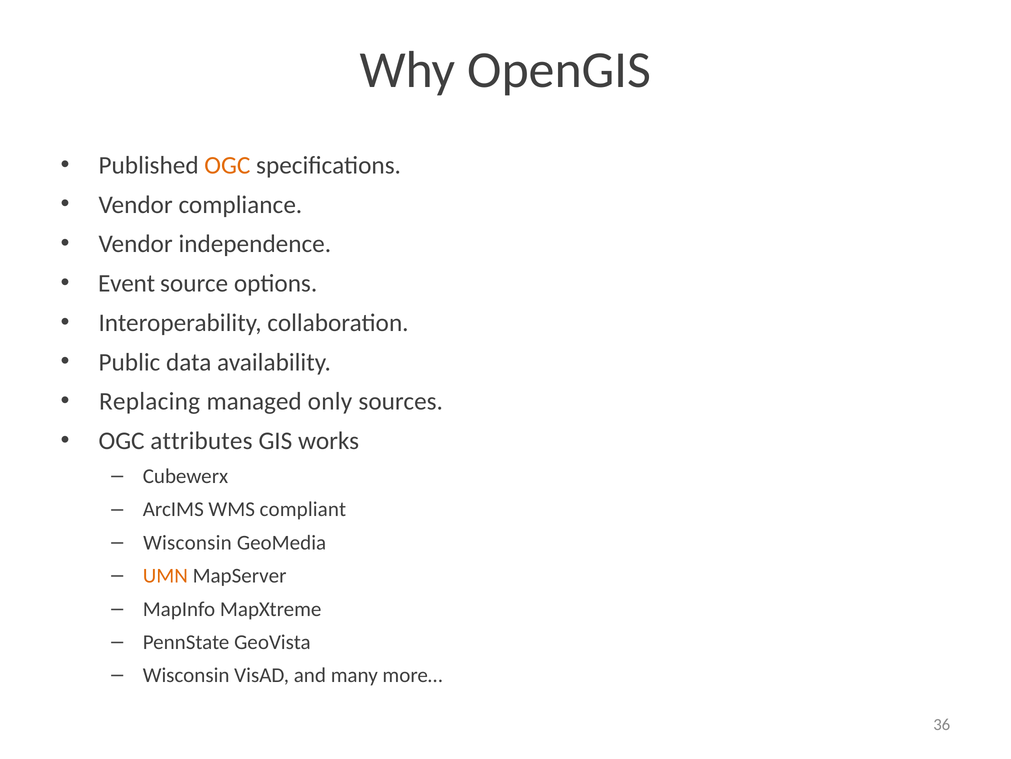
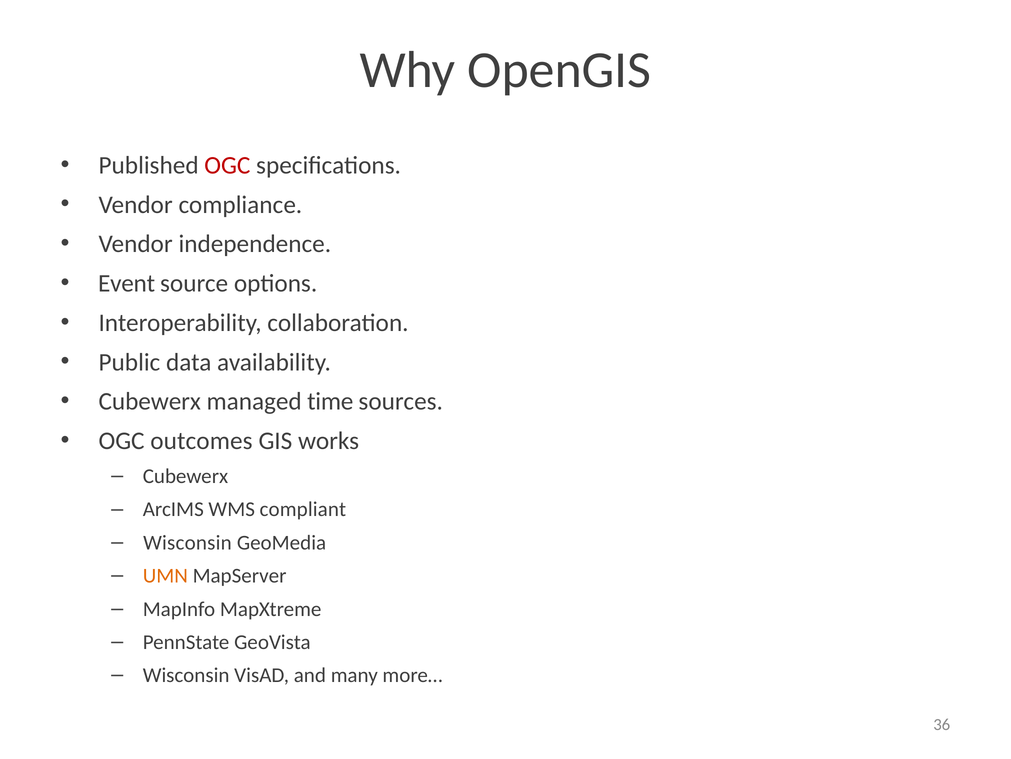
OGC at (227, 165) colour: orange -> red
Replacing at (150, 401): Replacing -> Cubewerx
only: only -> time
attributes: attributes -> outcomes
